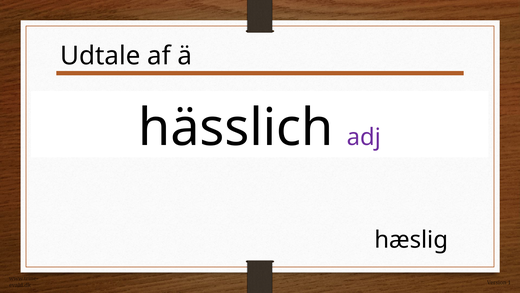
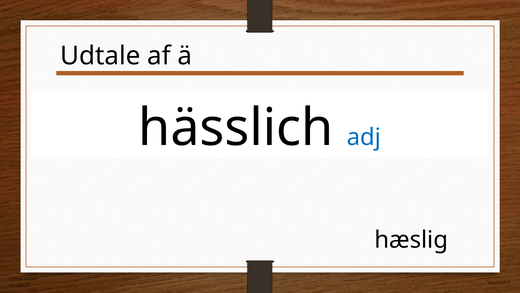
adj colour: purple -> blue
